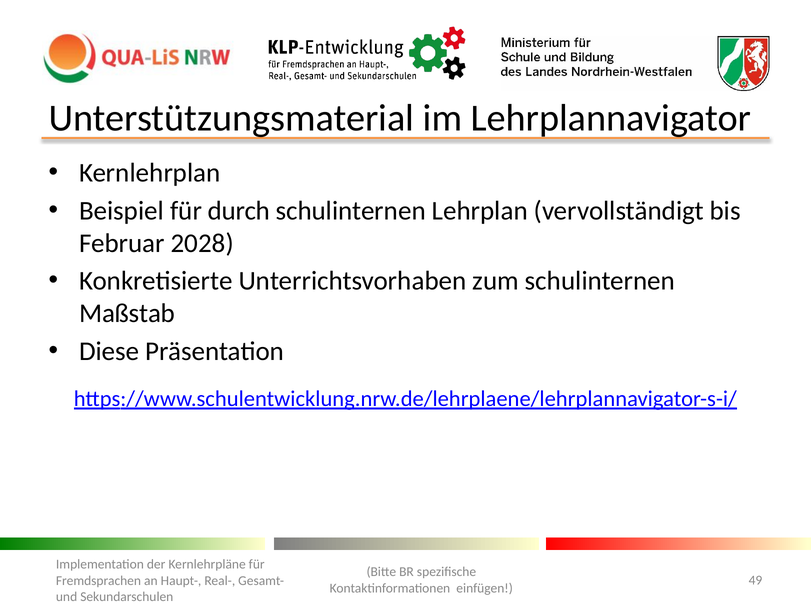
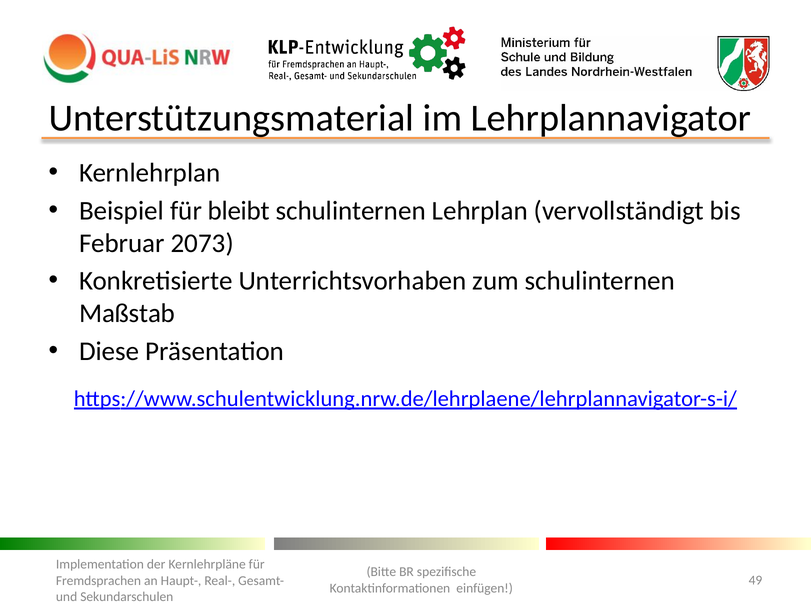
durch: durch -> bleibt
2028: 2028 -> 2073
